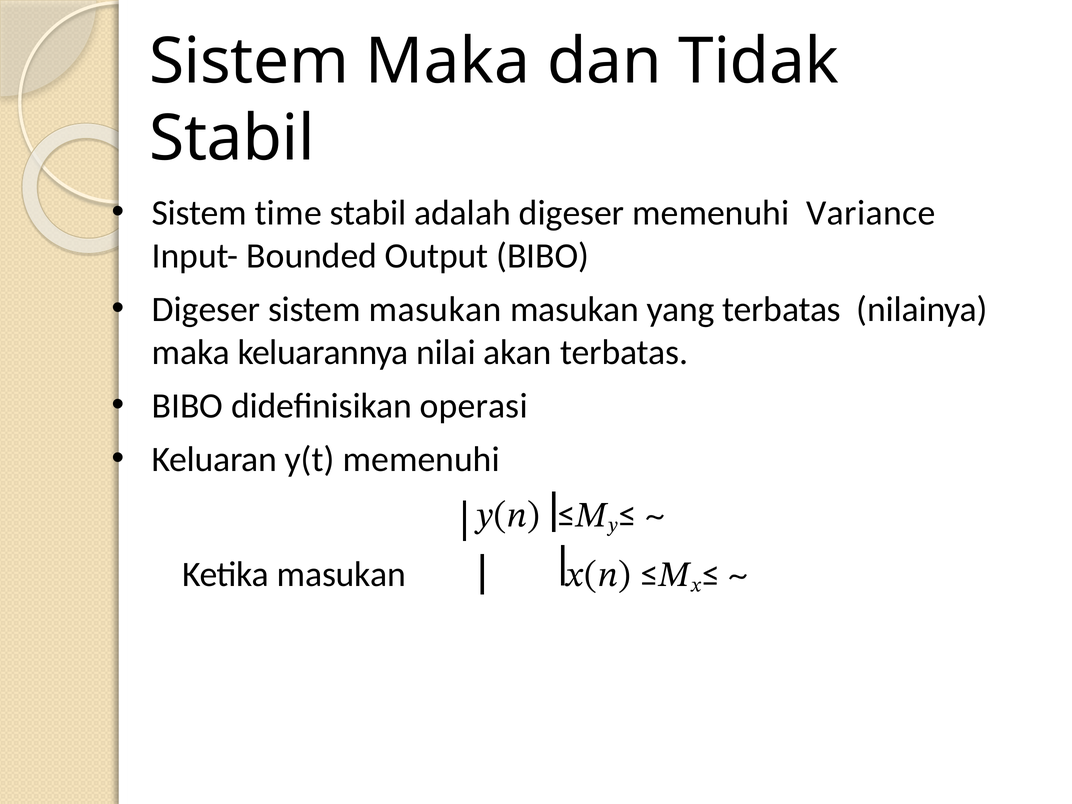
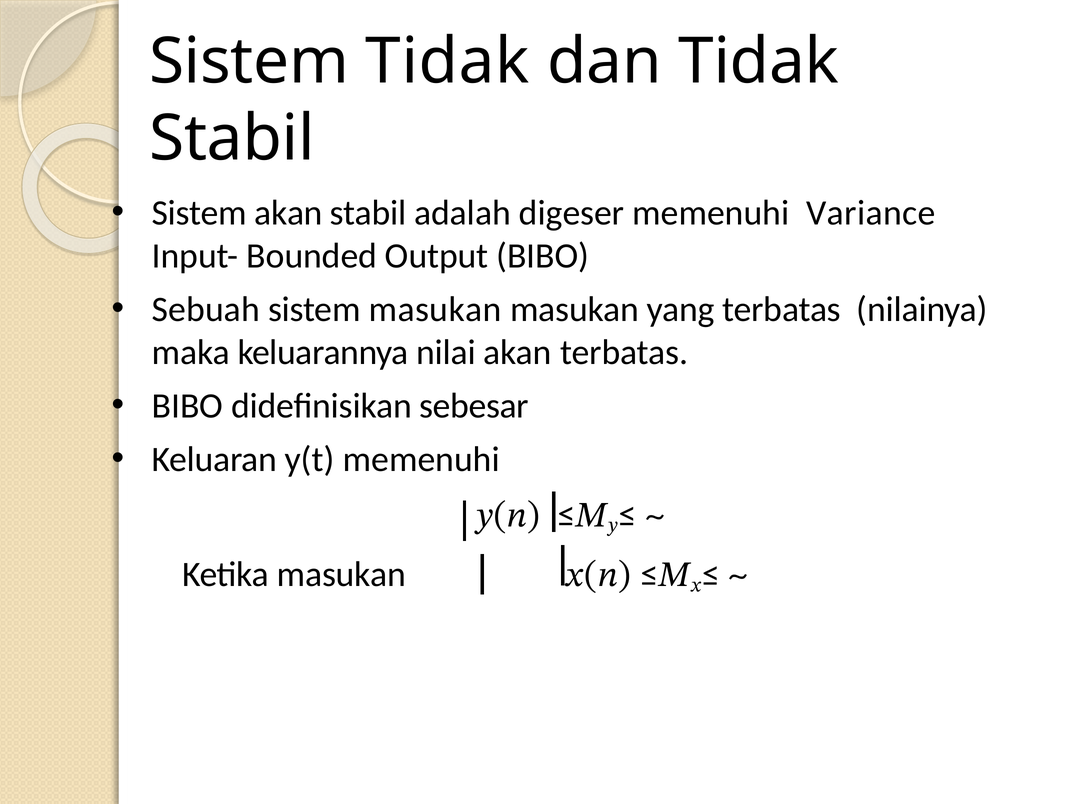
Sistem Maka: Maka -> Tidak
Sistem time: time -> akan
Digeser at (206, 310): Digeser -> Sebuah
operasi: operasi -> sebesar
